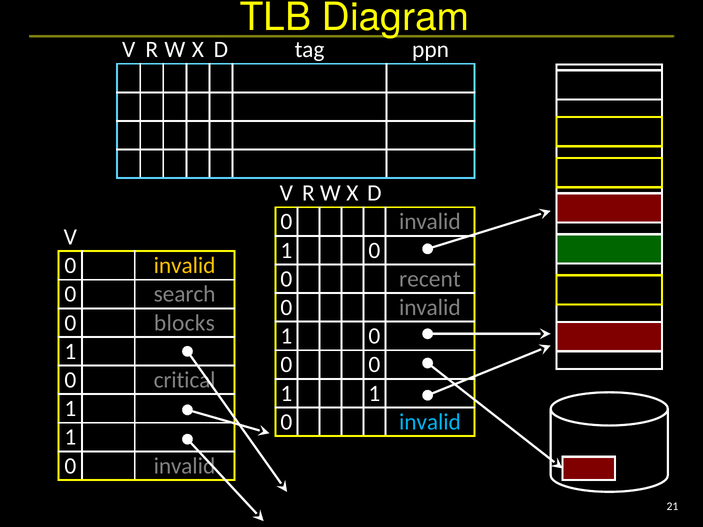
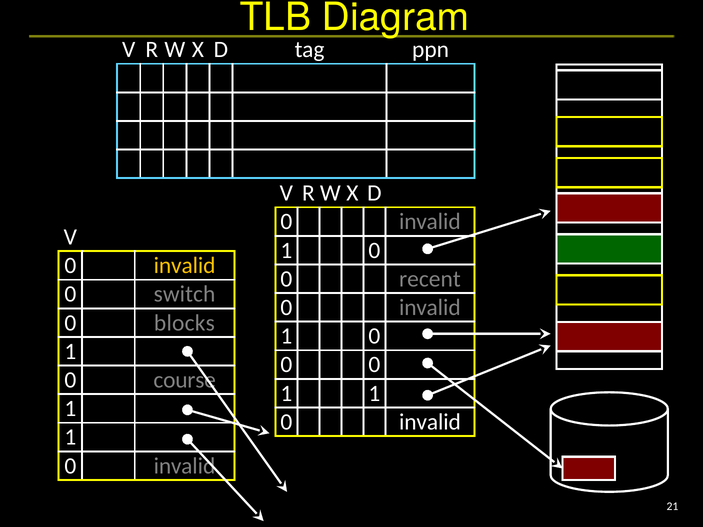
search: search -> switch
critical: critical -> course
invalid at (430, 422) colour: light blue -> white
